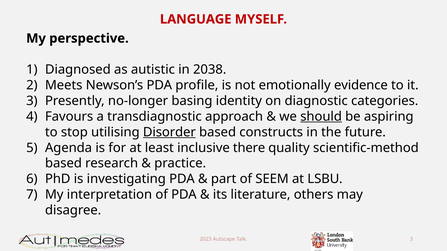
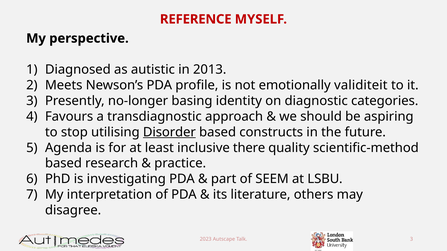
LANGUAGE: LANGUAGE -> REFERENCE
2038: 2038 -> 2013
evidence: evidence -> validiteit
should underline: present -> none
